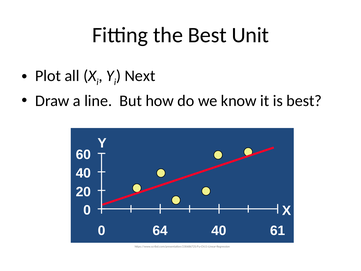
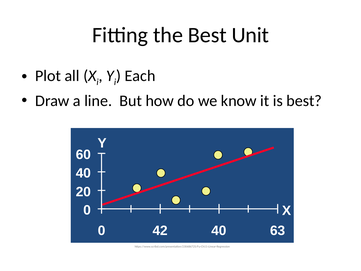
Next: Next -> Each
64: 64 -> 42
61: 61 -> 63
